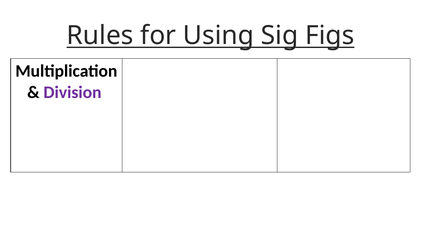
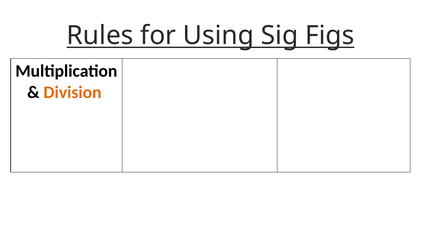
Division colour: purple -> orange
